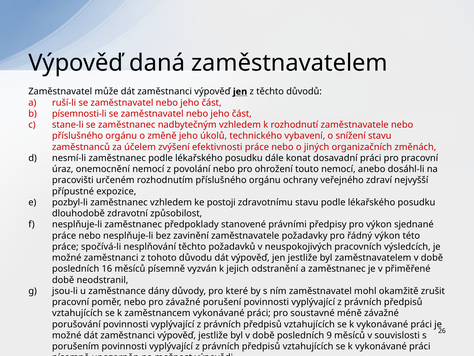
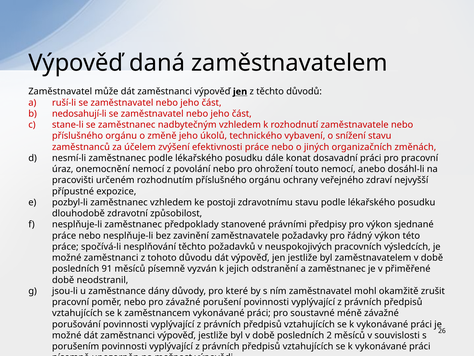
písemnosti-li: písemnosti-li -> nedosahují-li
16: 16 -> 91
9: 9 -> 2
